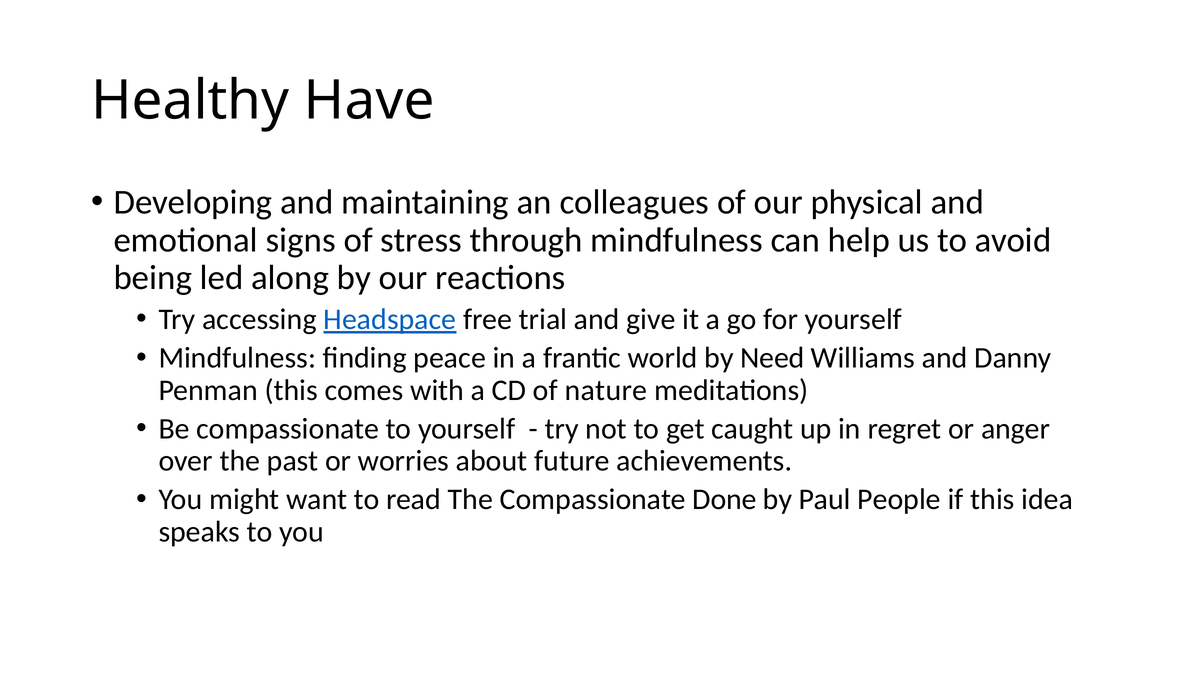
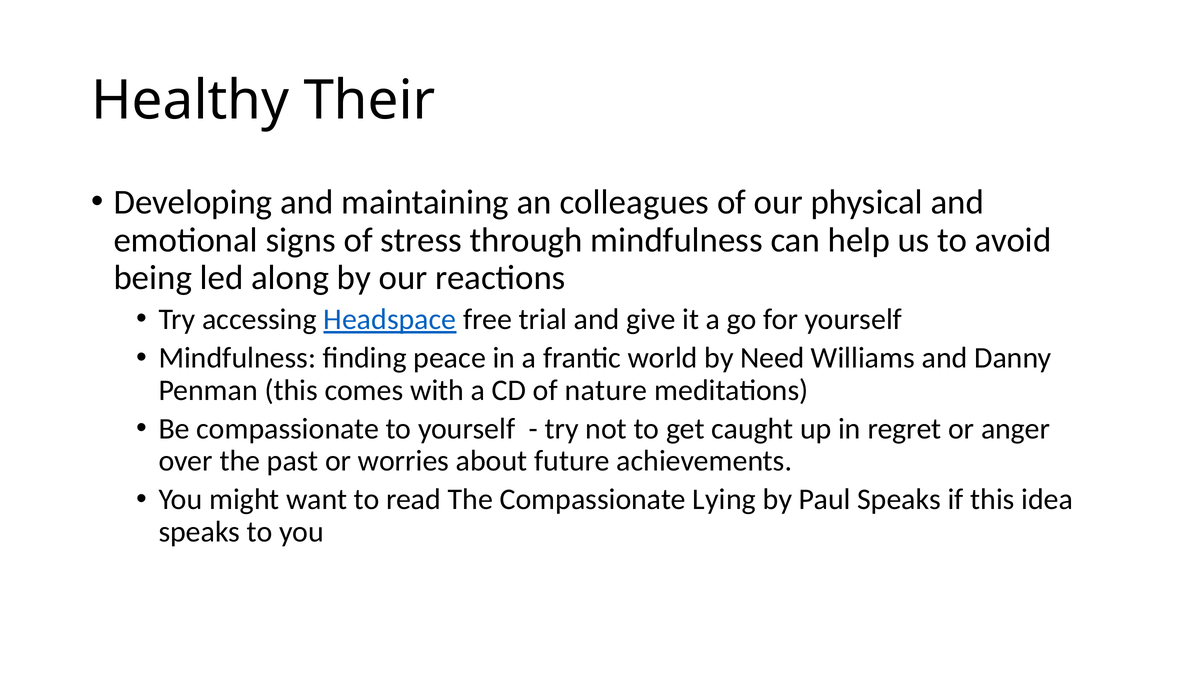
Have: Have -> Their
Done: Done -> Lying
Paul People: People -> Speaks
